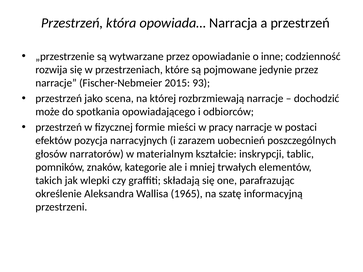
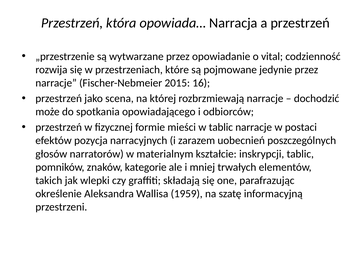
inne: inne -> vital
93: 93 -> 16
w pracy: pracy -> tablic
1965: 1965 -> 1959
